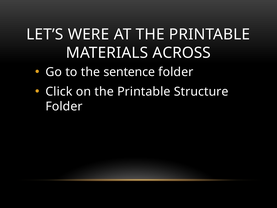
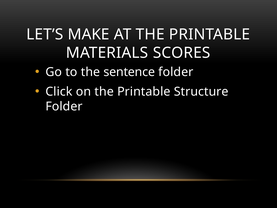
WERE: WERE -> MAKE
ACROSS: ACROSS -> SCORES
